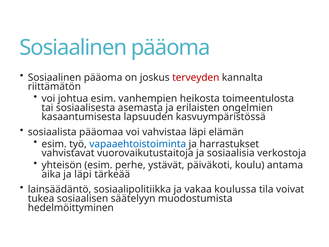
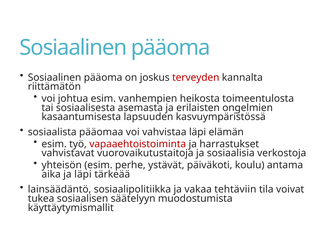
vapaaehtoistoiminta colour: blue -> red
koulussa: koulussa -> tehtäviin
hedelmöittyminen: hedelmöittyminen -> käyttäytymismallit
